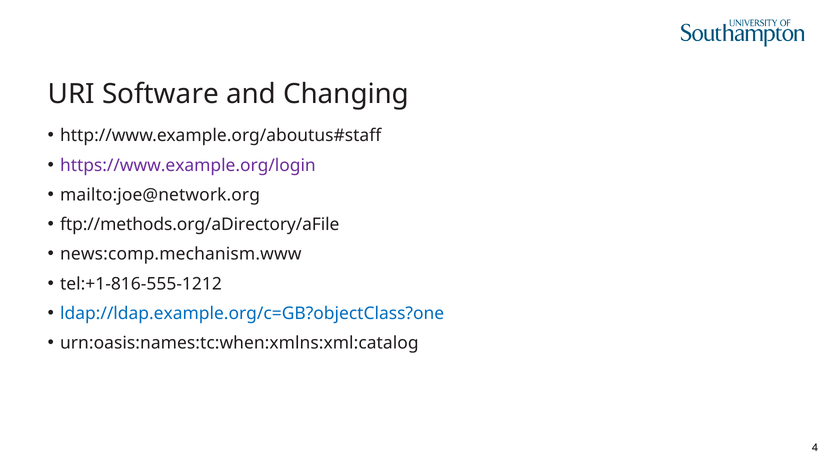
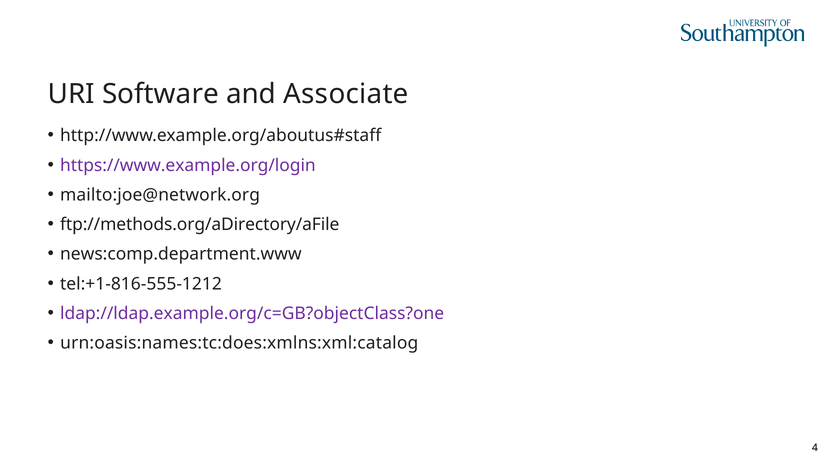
Changing: Changing -> Associate
news:comp.mechanism.www: news:comp.mechanism.www -> news:comp.department.www
ldap://ldap.example.org/c=GB?objectClass?one colour: blue -> purple
urn:oasis:names:tc:when:xmlns:xml:catalog: urn:oasis:names:tc:when:xmlns:xml:catalog -> urn:oasis:names:tc:does:xmlns:xml:catalog
